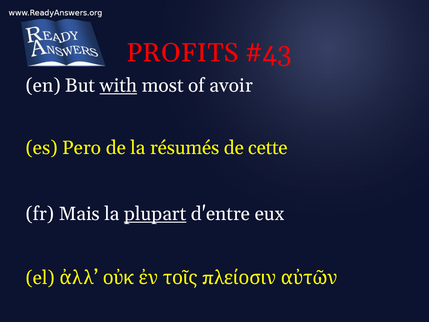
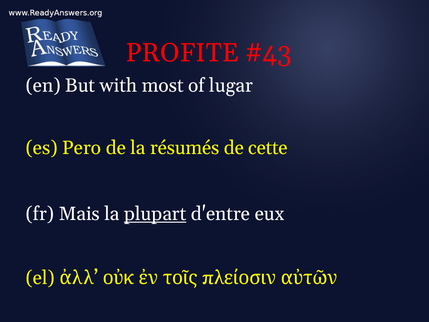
PROFITS: PROFITS -> PROFITE
with underline: present -> none
avoir: avoir -> lugar
